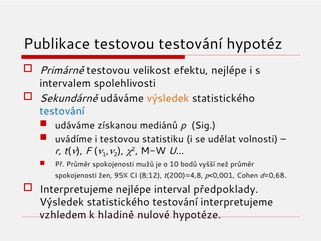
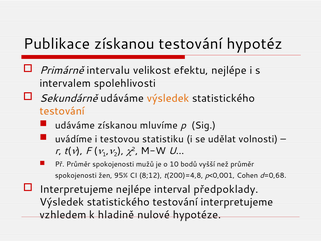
Publikace testovou: testovou -> získanou
Primárně testovou: testovou -> intervalu
testování at (62, 111) colour: blue -> orange
mediánů: mediánů -> mluvíme
